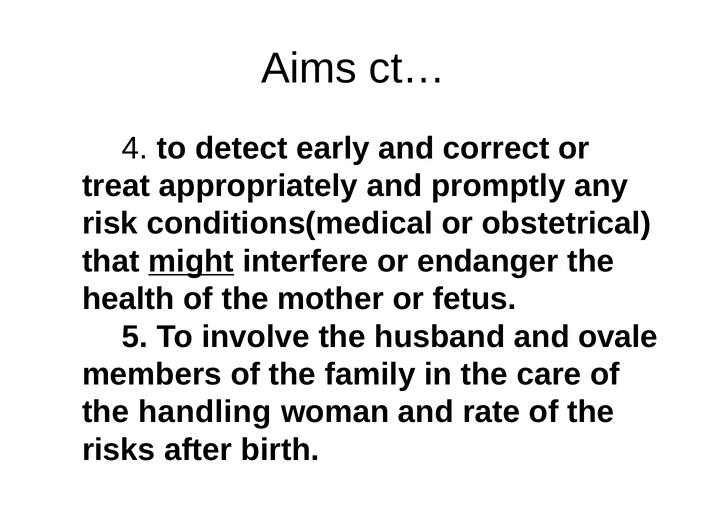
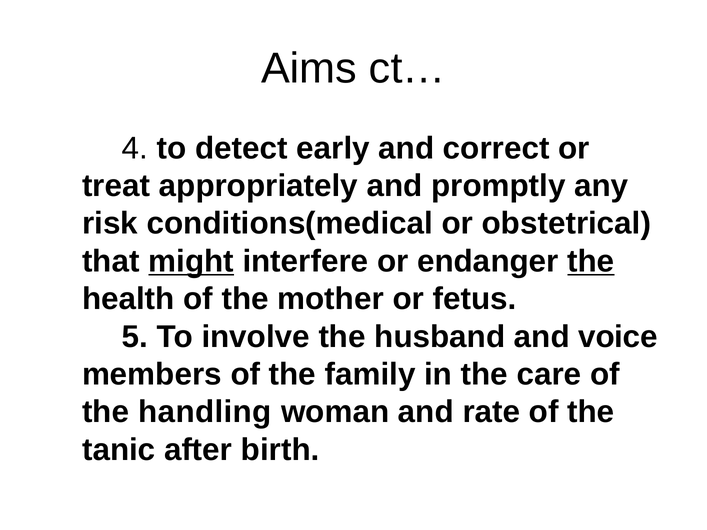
the at (591, 261) underline: none -> present
ovale: ovale -> voice
risks: risks -> tanic
